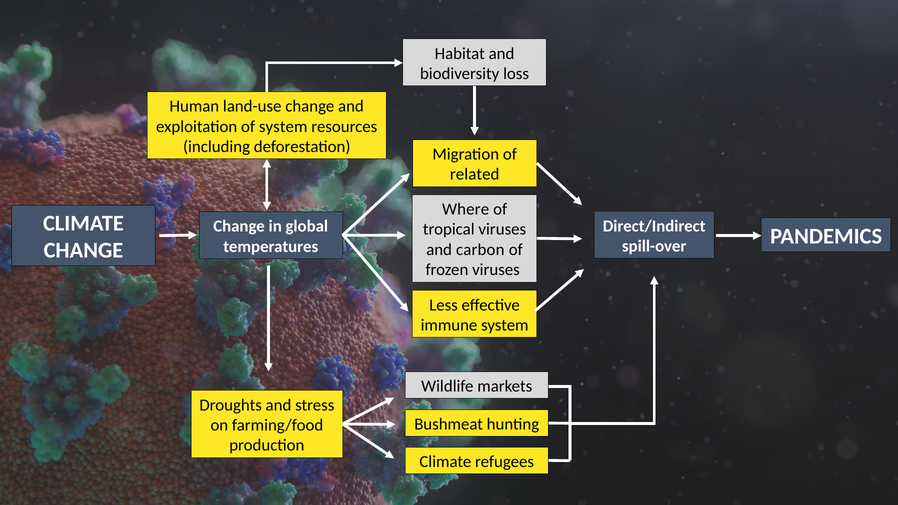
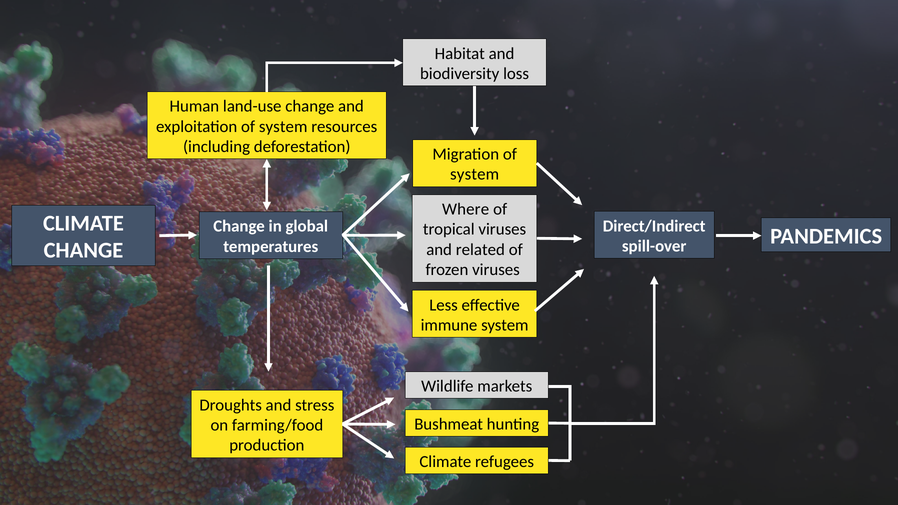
related at (475, 174): related -> system
carbon: carbon -> related
